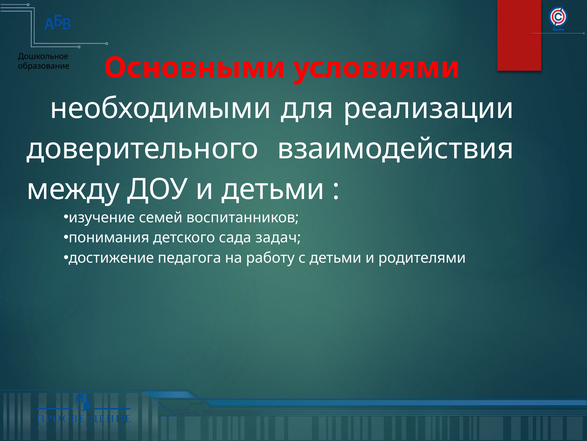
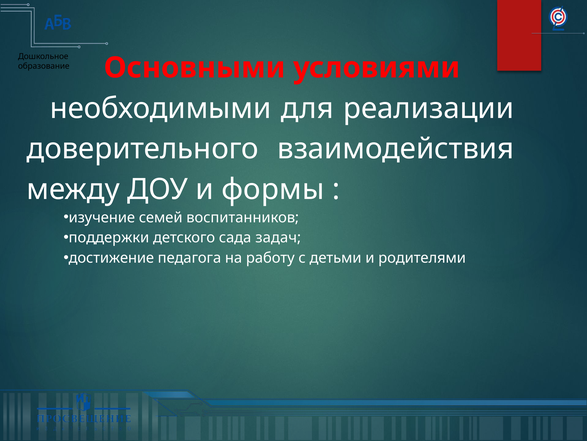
и детьми: детьми -> формы
понимания: понимания -> поддержки
